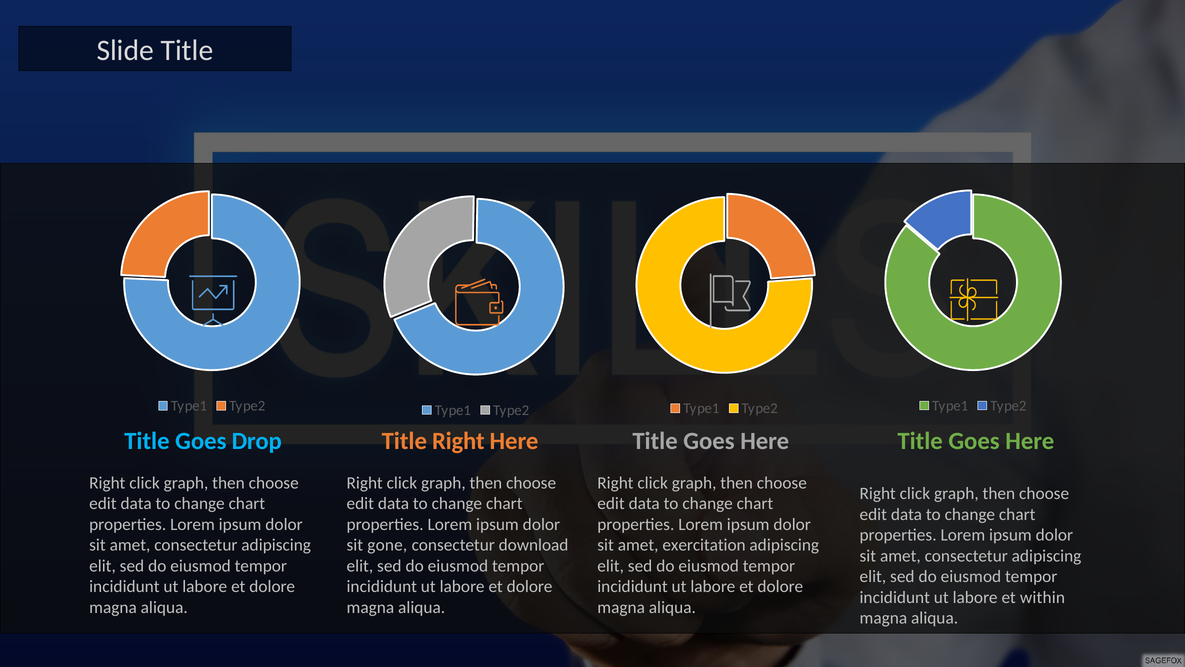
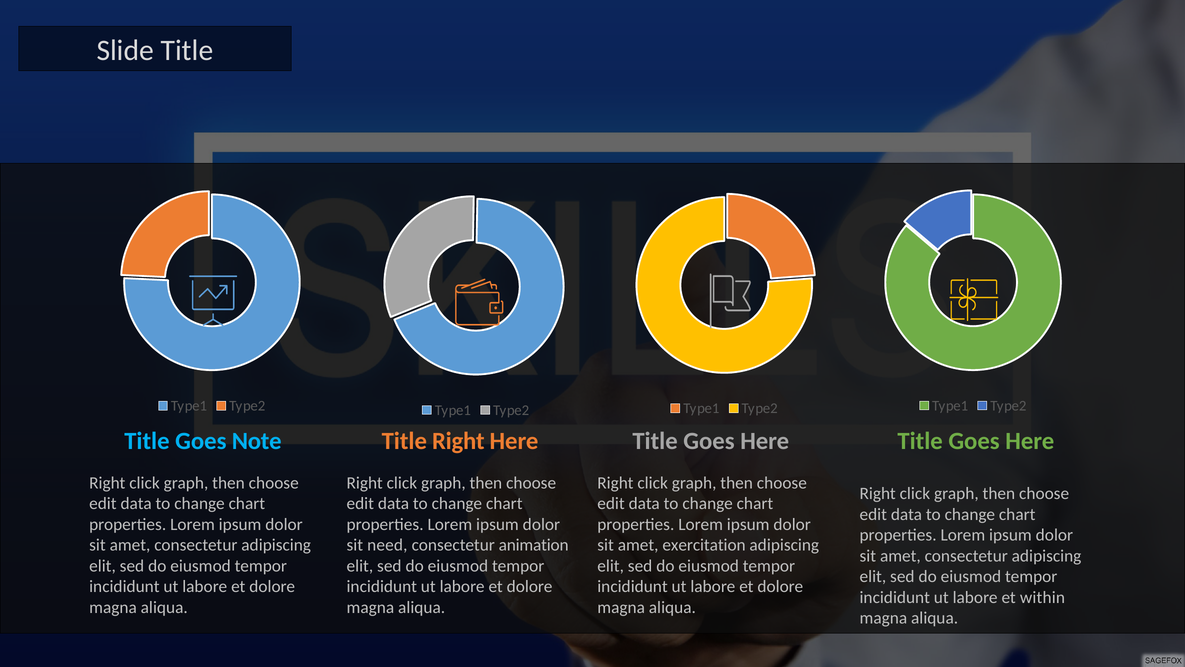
Drop: Drop -> Note
gone: gone -> need
download: download -> animation
